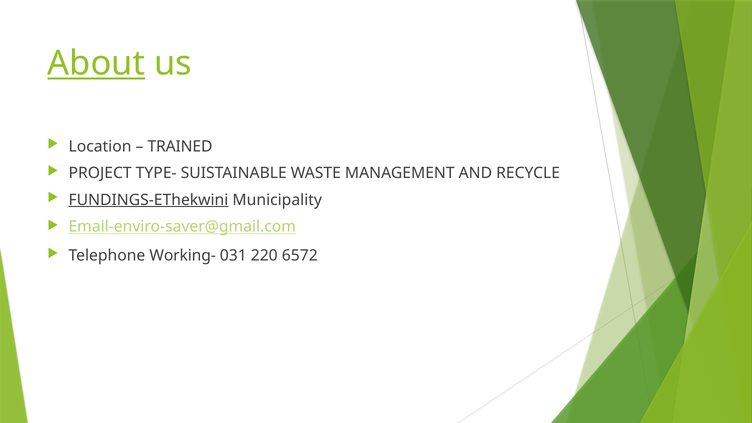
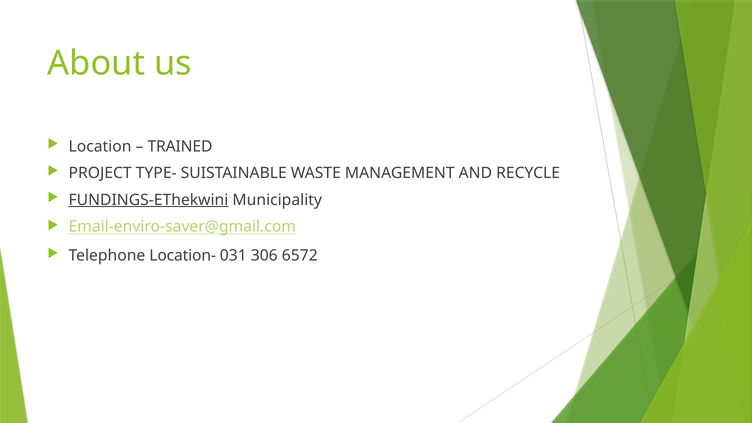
About underline: present -> none
Working-: Working- -> Location-
220: 220 -> 306
